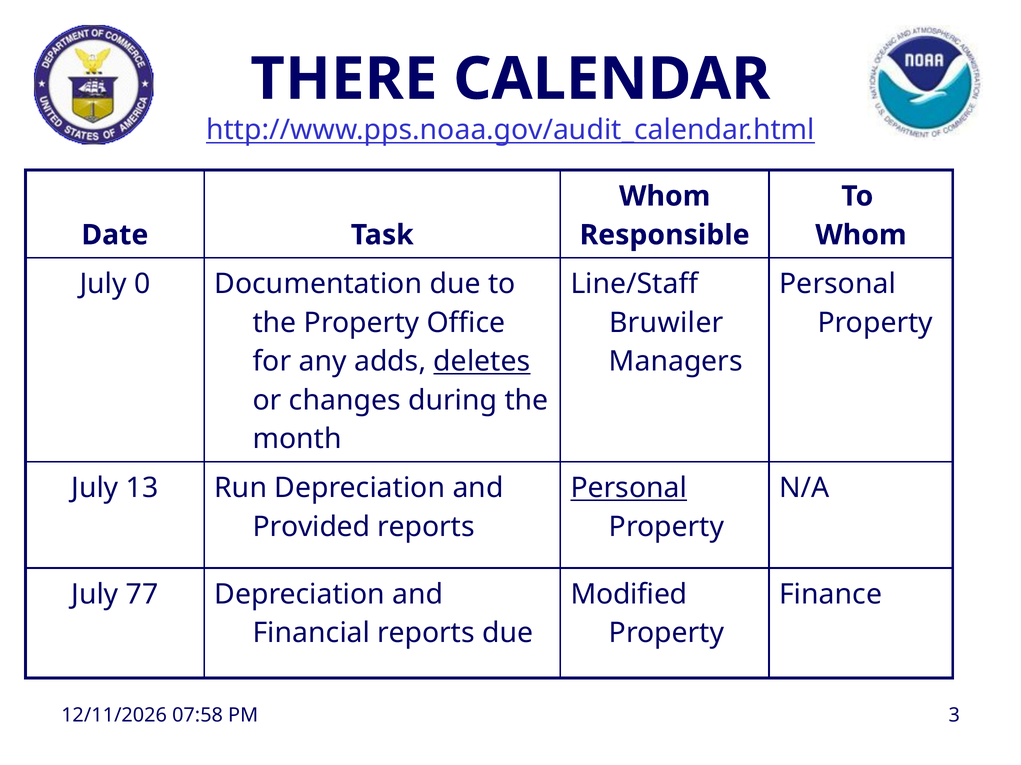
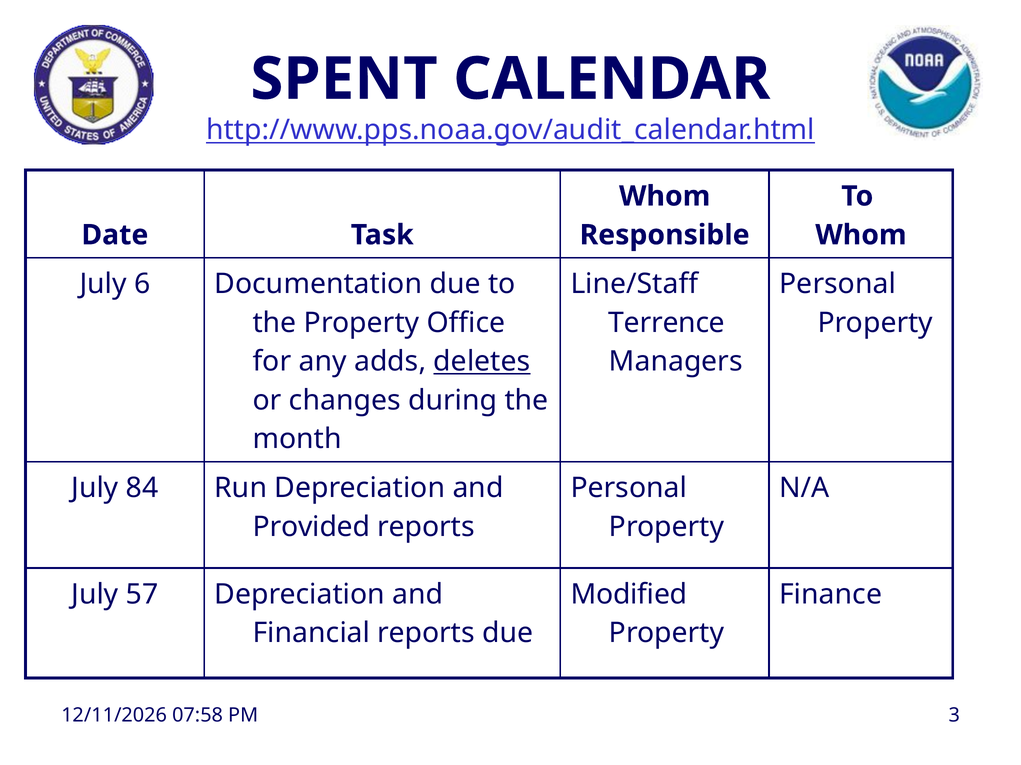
THERE: THERE -> SPENT
0: 0 -> 6
Bruwiler: Bruwiler -> Terrence
13: 13 -> 84
Personal at (629, 488) underline: present -> none
77: 77 -> 57
